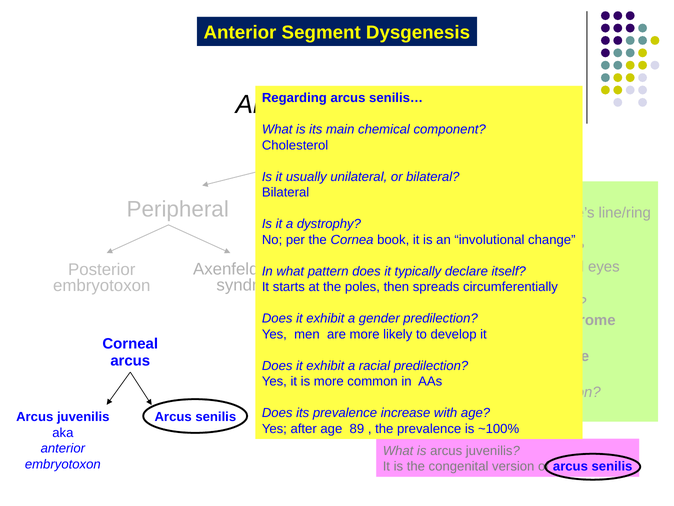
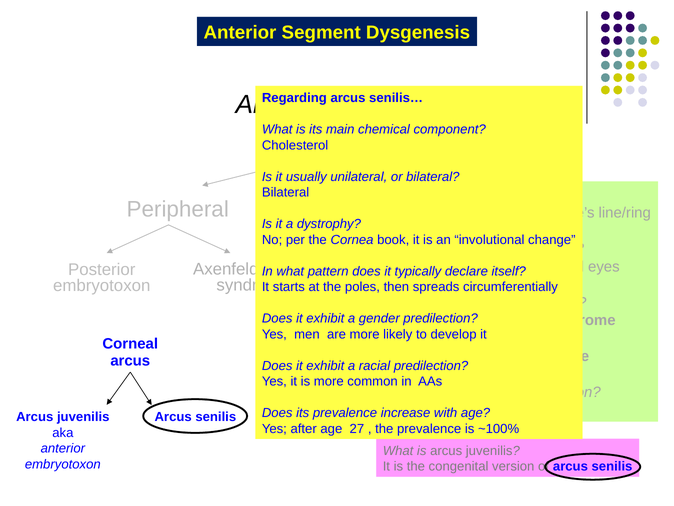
89: 89 -> 27
